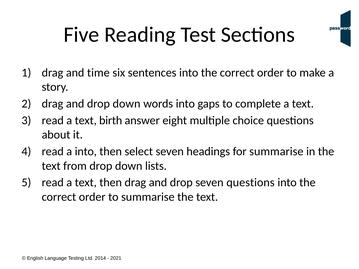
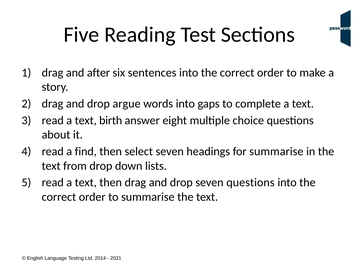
time: time -> after
and drop down: down -> argue
a into: into -> find
